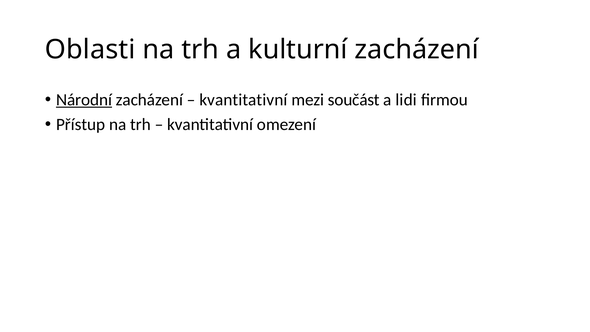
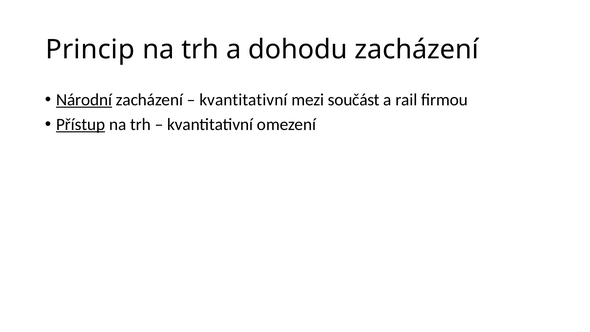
Oblasti: Oblasti -> Princip
kulturní: kulturní -> dohodu
lidi: lidi -> rail
Přístup underline: none -> present
